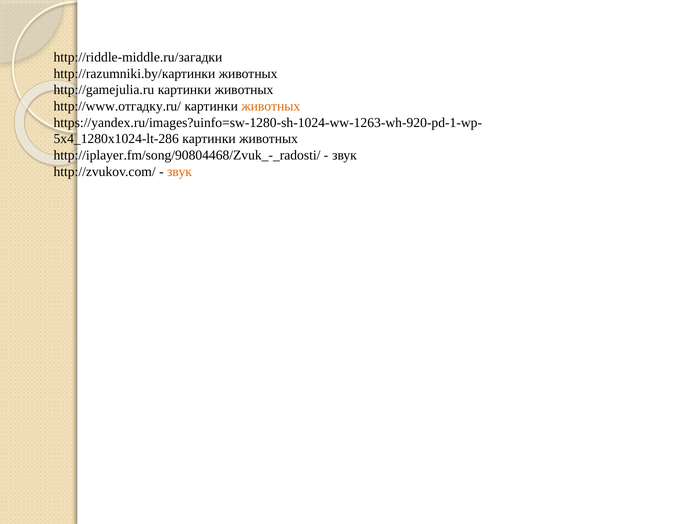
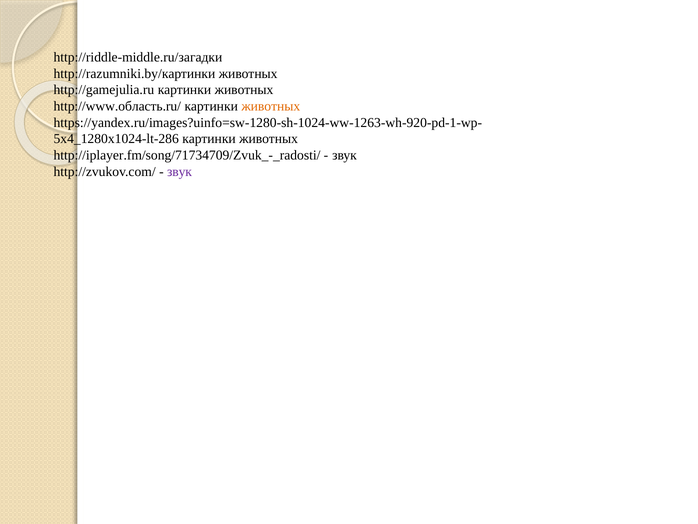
http://www.отгадку.ru/: http://www.отгадку.ru/ -> http://www.область.ru/
http://iplayer.fm/song/90804468/Zvuk_-_radosti/: http://iplayer.fm/song/90804468/Zvuk_-_radosti/ -> http://iplayer.fm/song/71734709/Zvuk_-_radosti/
звук at (180, 171) colour: orange -> purple
